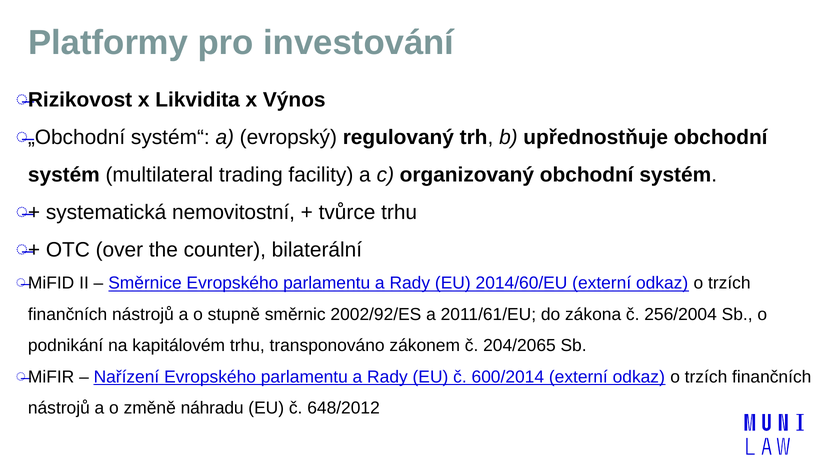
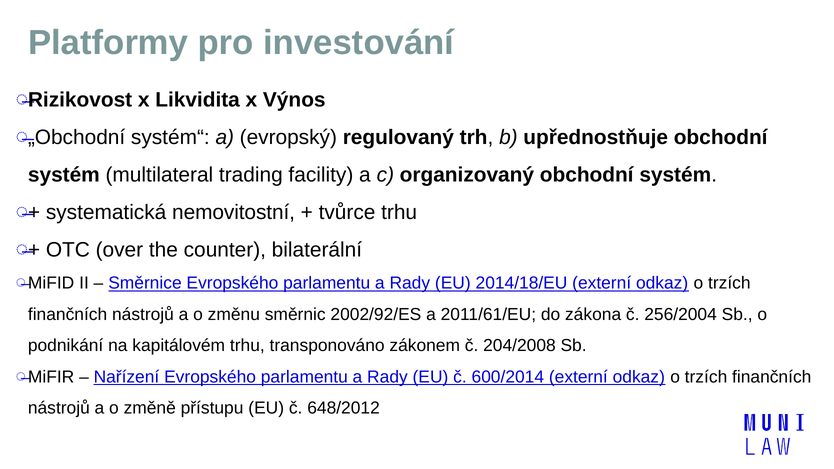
2014/60/EU: 2014/60/EU -> 2014/18/EU
stupně: stupně -> změnu
204/2065: 204/2065 -> 204/2008
náhradu: náhradu -> přístupu
